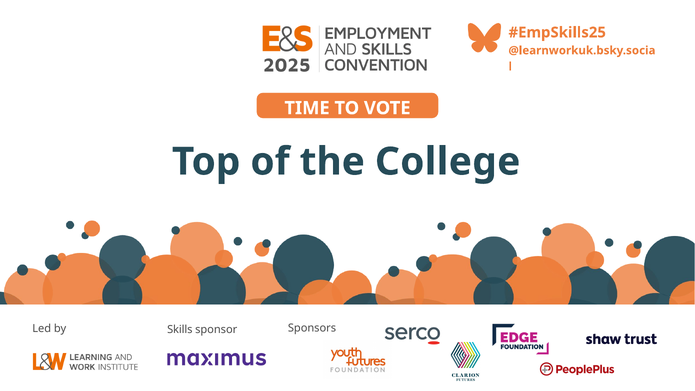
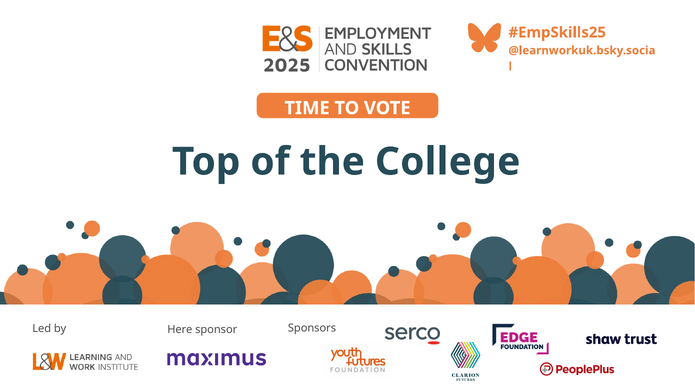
Skills: Skills -> Here
